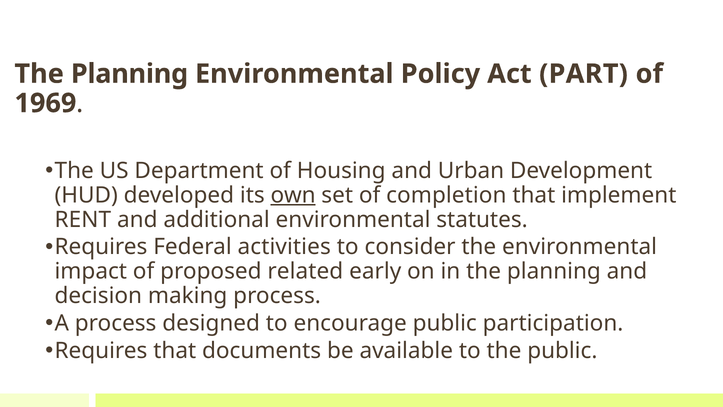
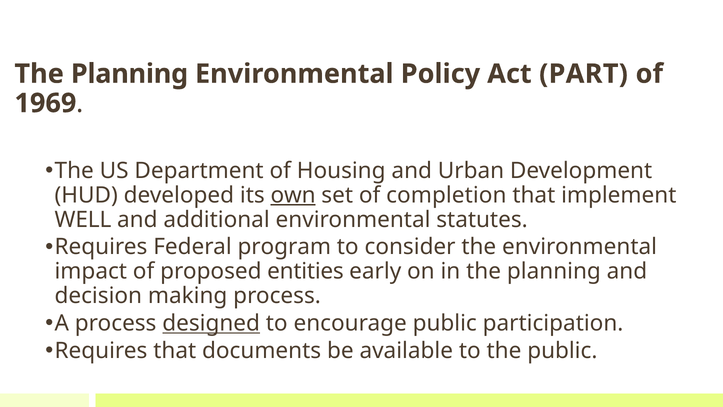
RENT: RENT -> WELL
activities: activities -> program
related: related -> entities
designed underline: none -> present
